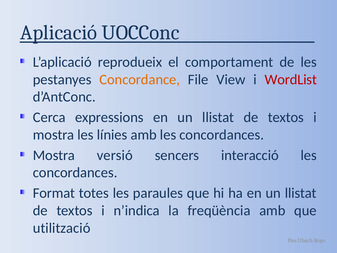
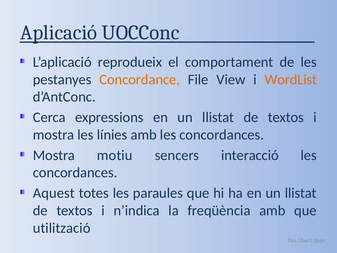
WordList colour: red -> orange
versió: versió -> motiu
Format: Format -> Aquest
